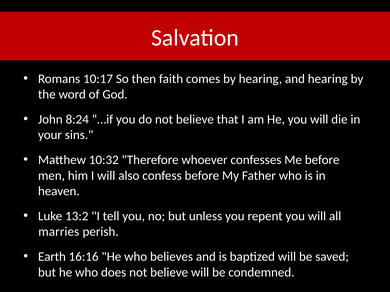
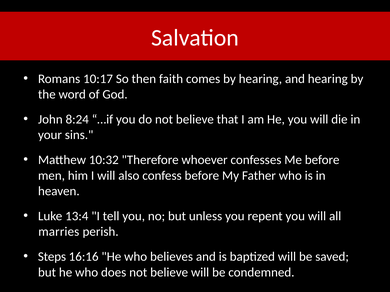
13:2: 13:2 -> 13:4
Earth: Earth -> Steps
